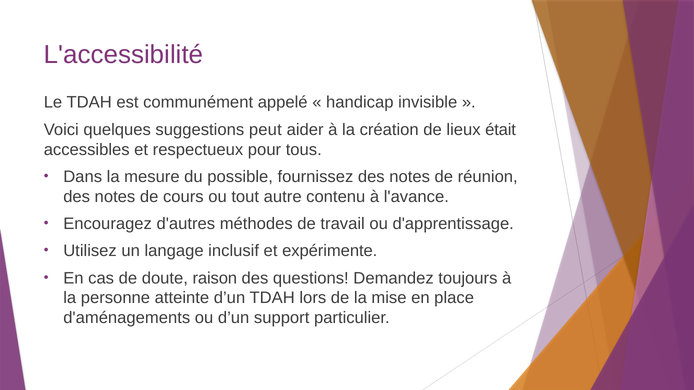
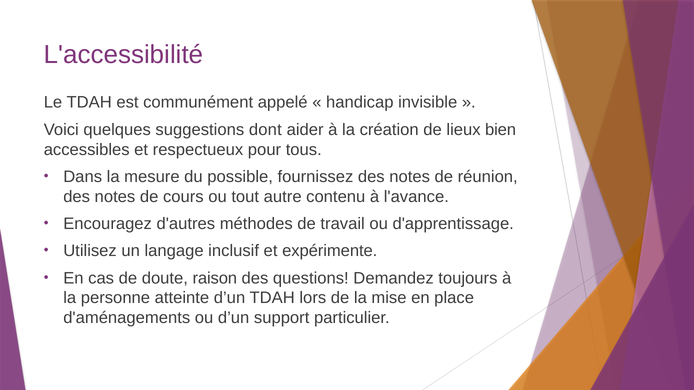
peut: peut -> dont
était: était -> bien
